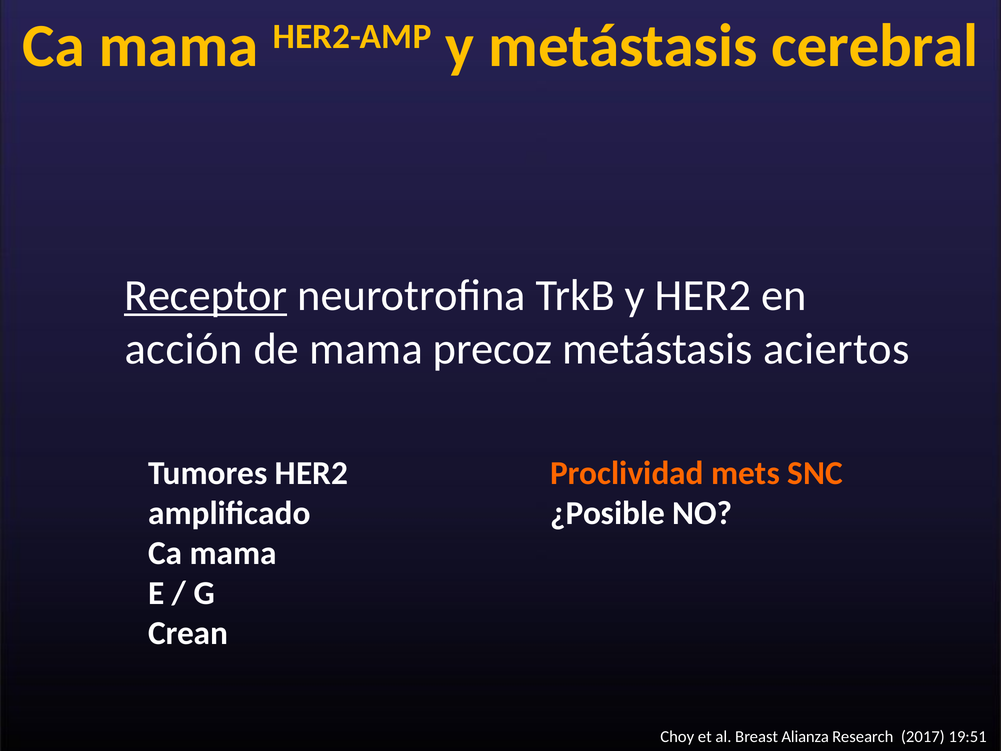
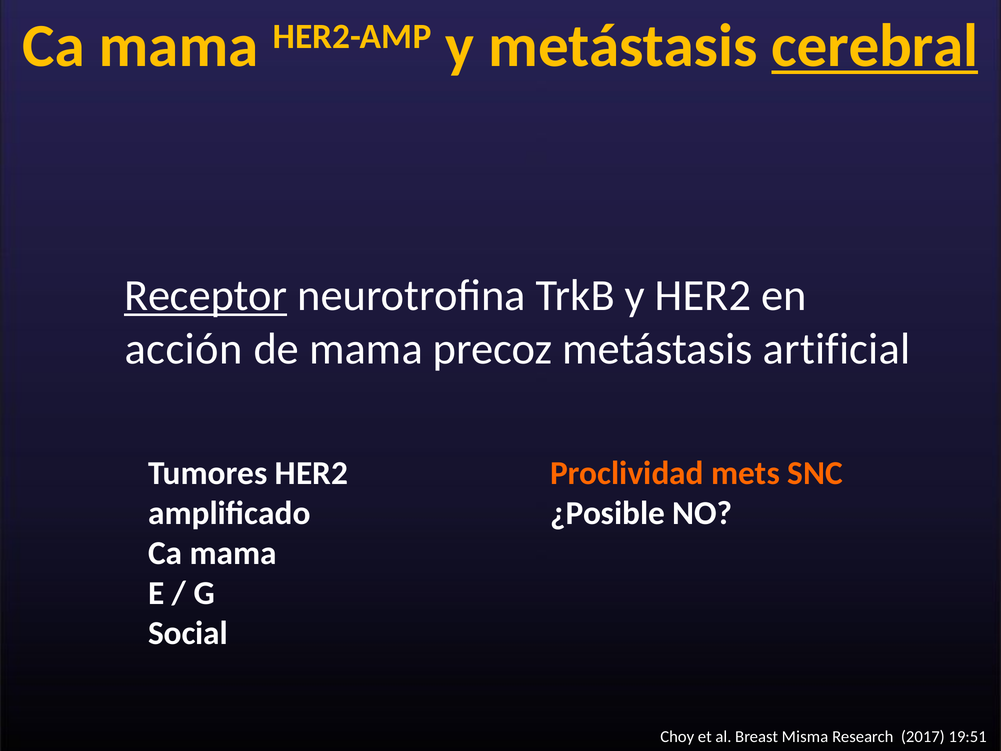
cerebral underline: none -> present
aciertos: aciertos -> artificial
Crean: Crean -> Social
Alianza: Alianza -> Misma
